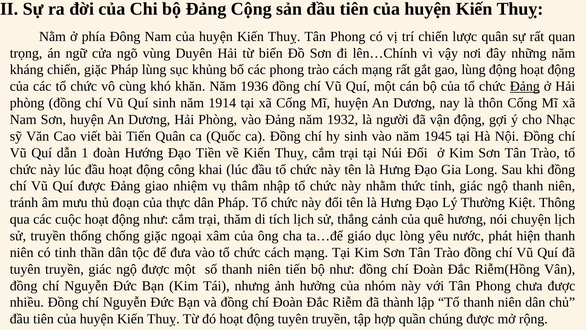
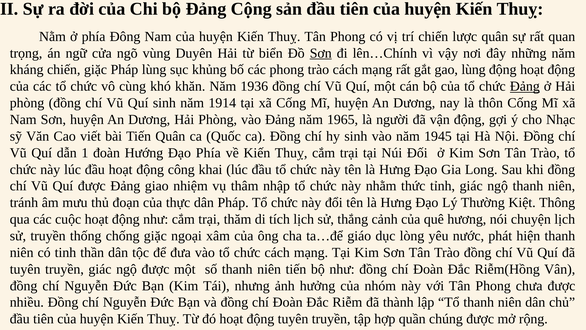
Sơn at (321, 53) underline: none -> present
1932: 1932 -> 1965
Đạo Tiền: Tiền -> Phía
